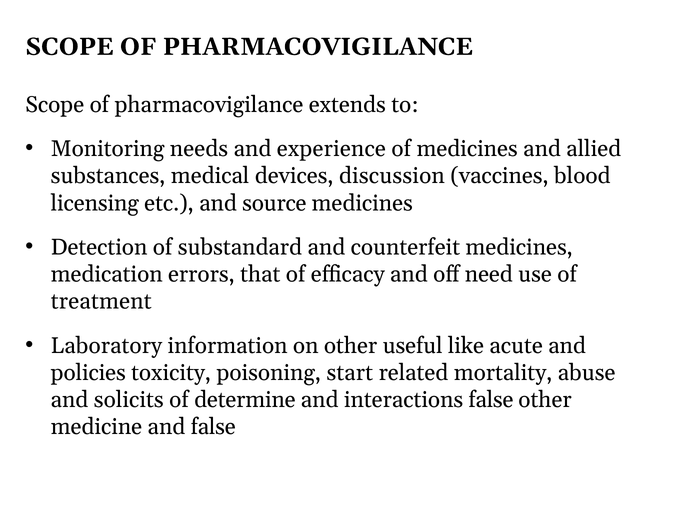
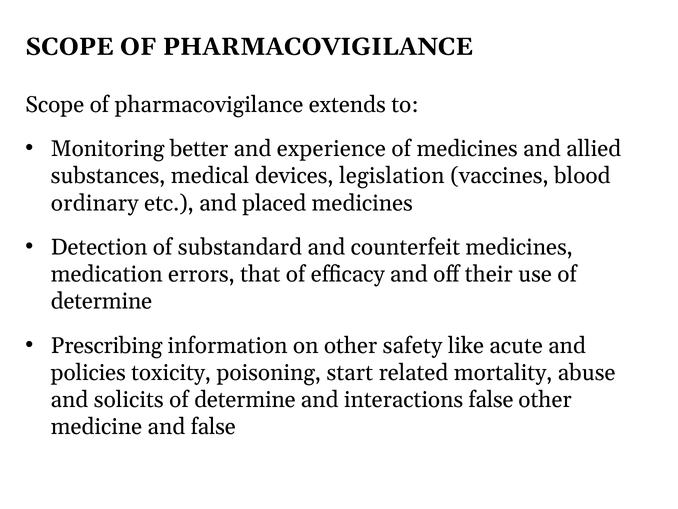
needs: needs -> better
discussion: discussion -> legislation
licensing: licensing -> ordinary
source: source -> placed
need: need -> their
treatment at (101, 301): treatment -> determine
Laboratory: Laboratory -> Prescribing
useful: useful -> safety
